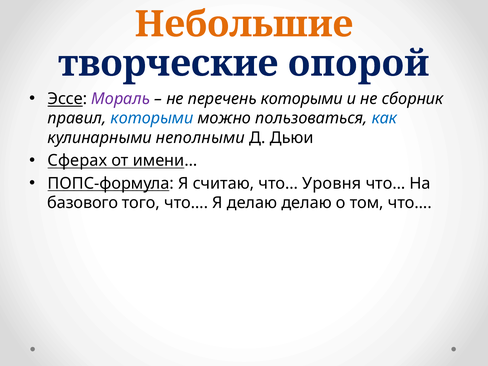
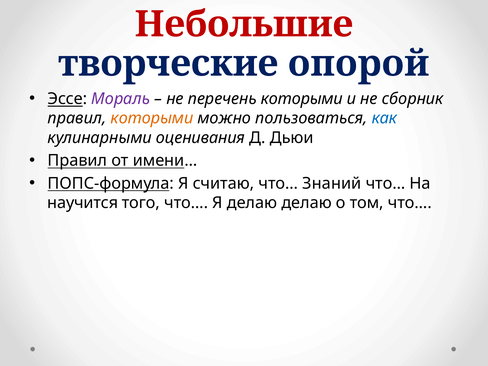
Небольшие colour: orange -> red
которыми at (152, 118) colour: blue -> orange
неполными: неполными -> оценивания
Сферах at (77, 161): Сферах -> Правил
Уровня: Уровня -> Знаний
базового: базового -> научится
